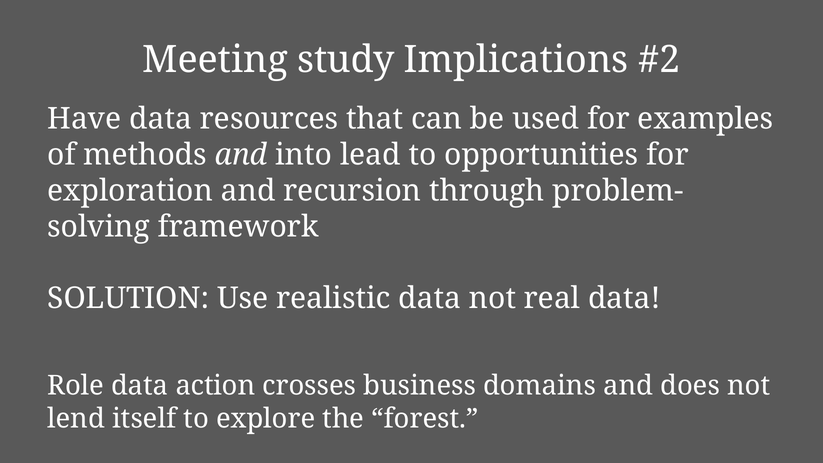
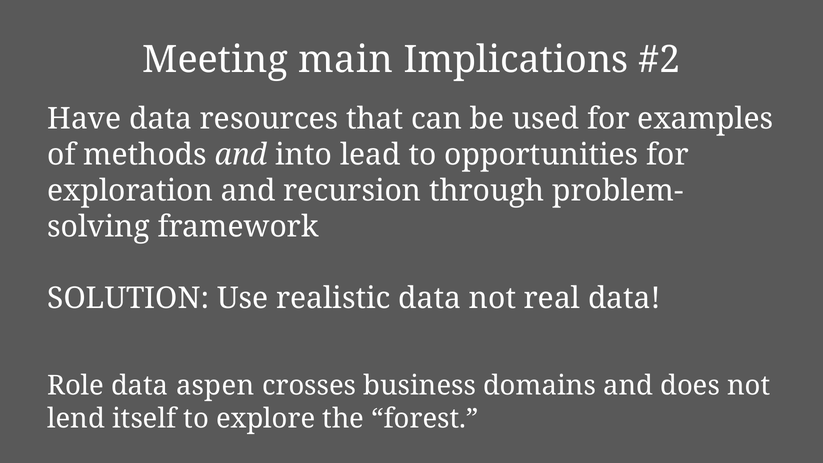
study: study -> main
action: action -> aspen
